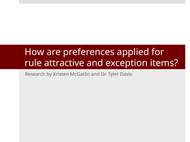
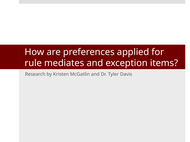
attractive: attractive -> mediates
